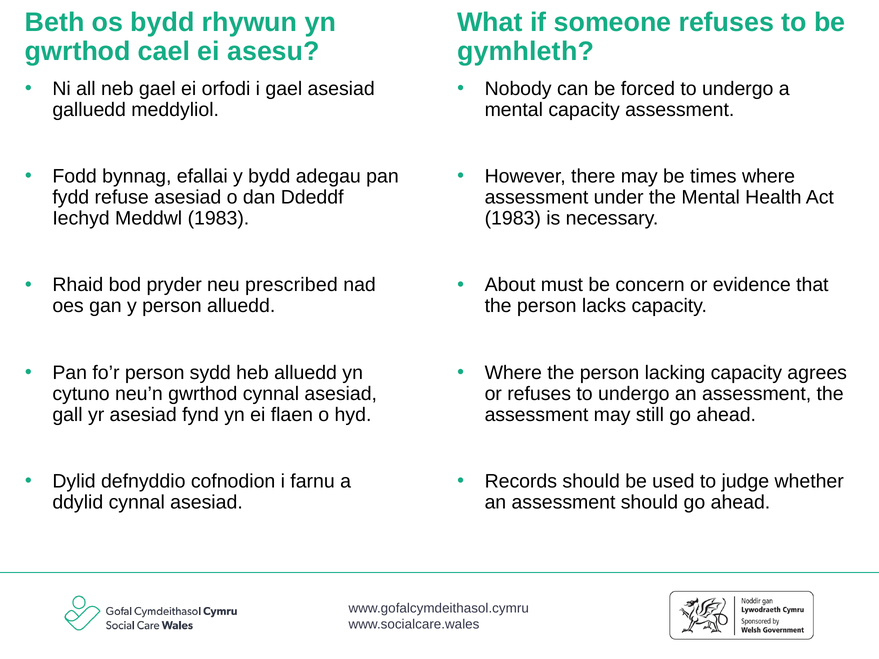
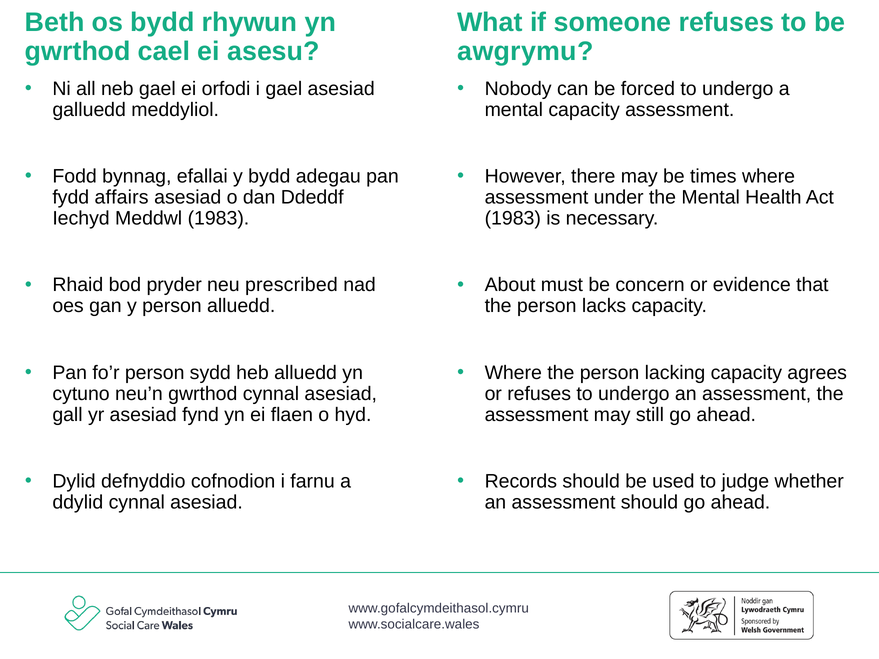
gymhleth: gymhleth -> awgrymu
refuse: refuse -> affairs
